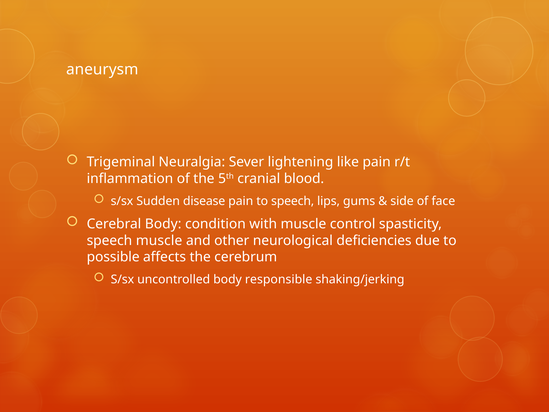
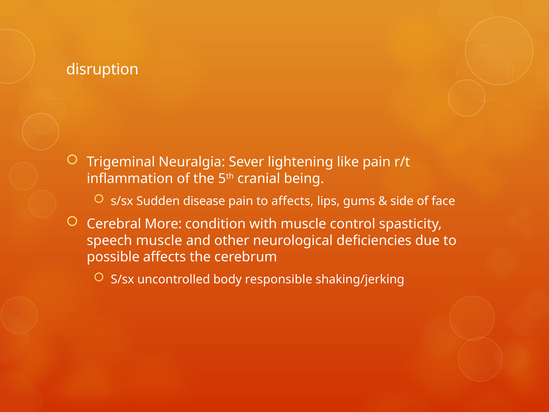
aneurysm: aneurysm -> disruption
blood: blood -> being
to speech: speech -> affects
Cerebral Body: Body -> More
